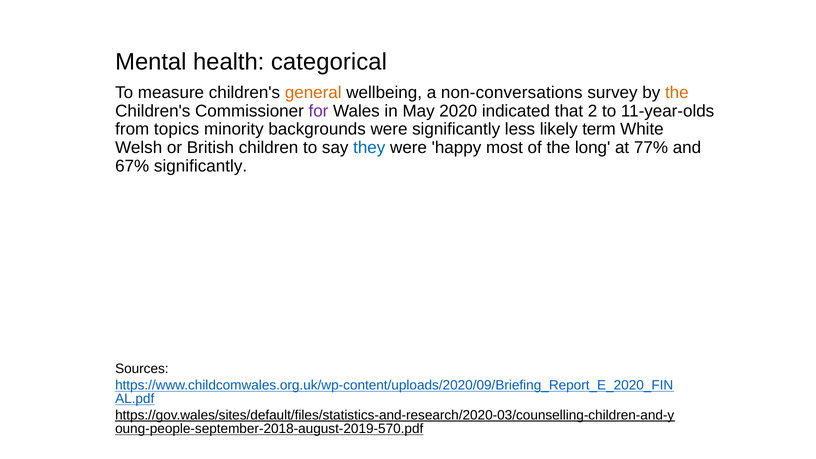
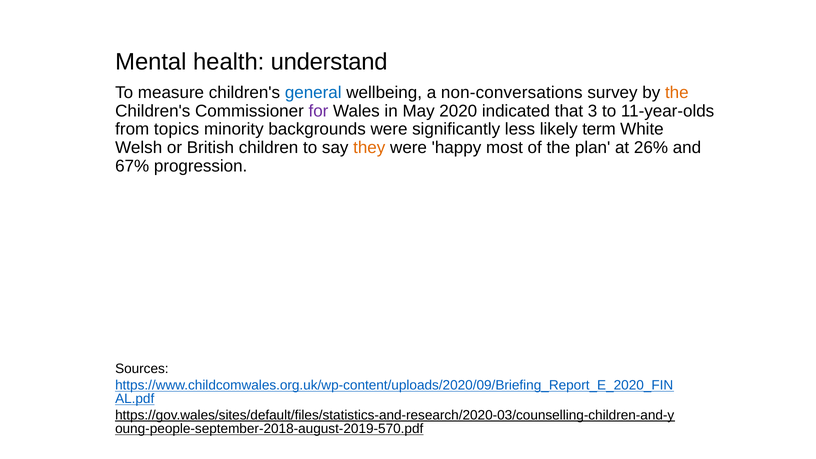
categorical: categorical -> understand
general colour: orange -> blue
2: 2 -> 3
they colour: blue -> orange
long: long -> plan
77%: 77% -> 26%
67% significantly: significantly -> progression
